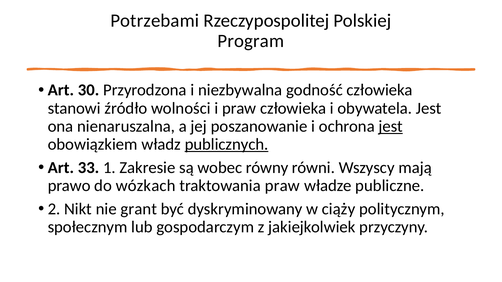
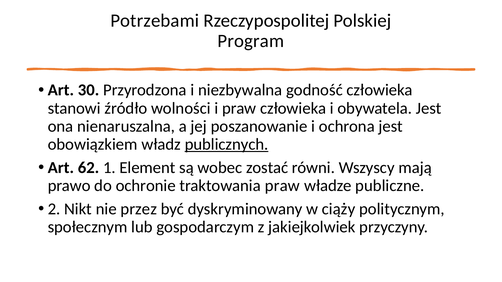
jest at (391, 126) underline: present -> none
33: 33 -> 62
Zakresie: Zakresie -> Element
równy: równy -> zostać
wózkach: wózkach -> ochronie
grant: grant -> przez
